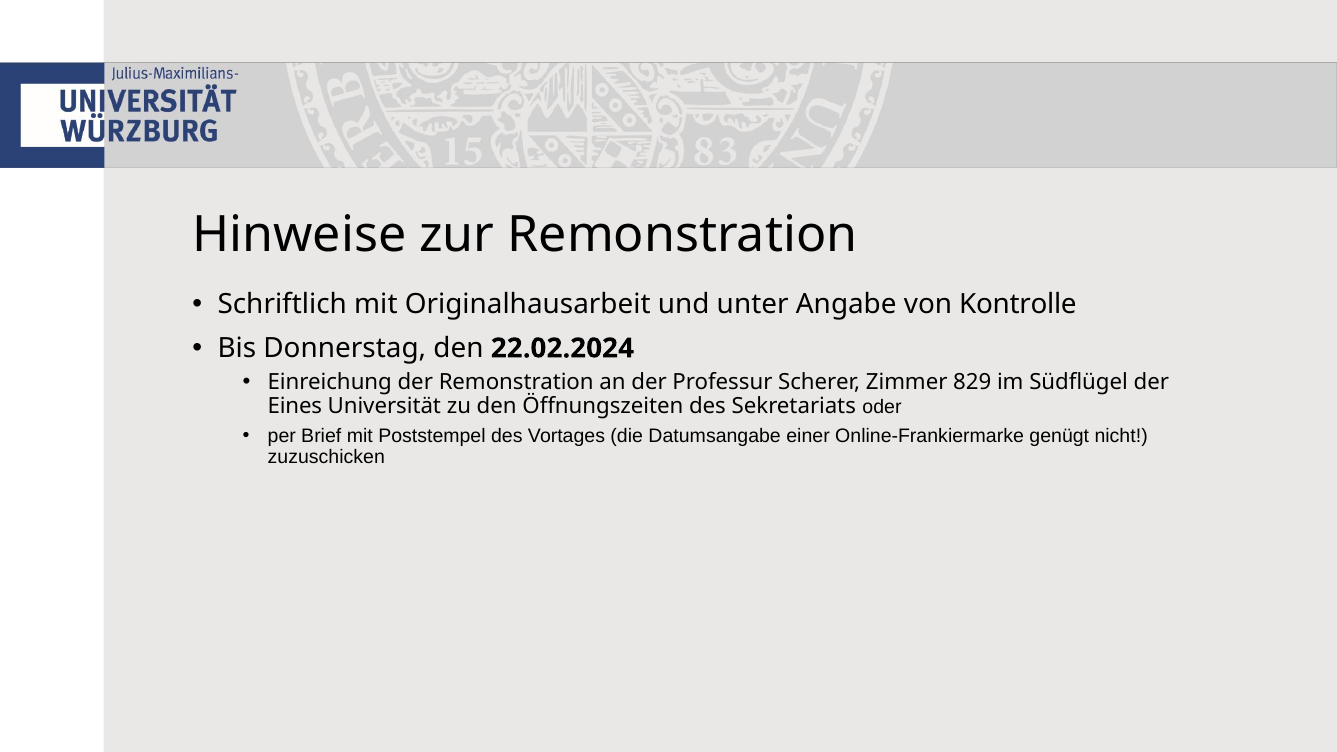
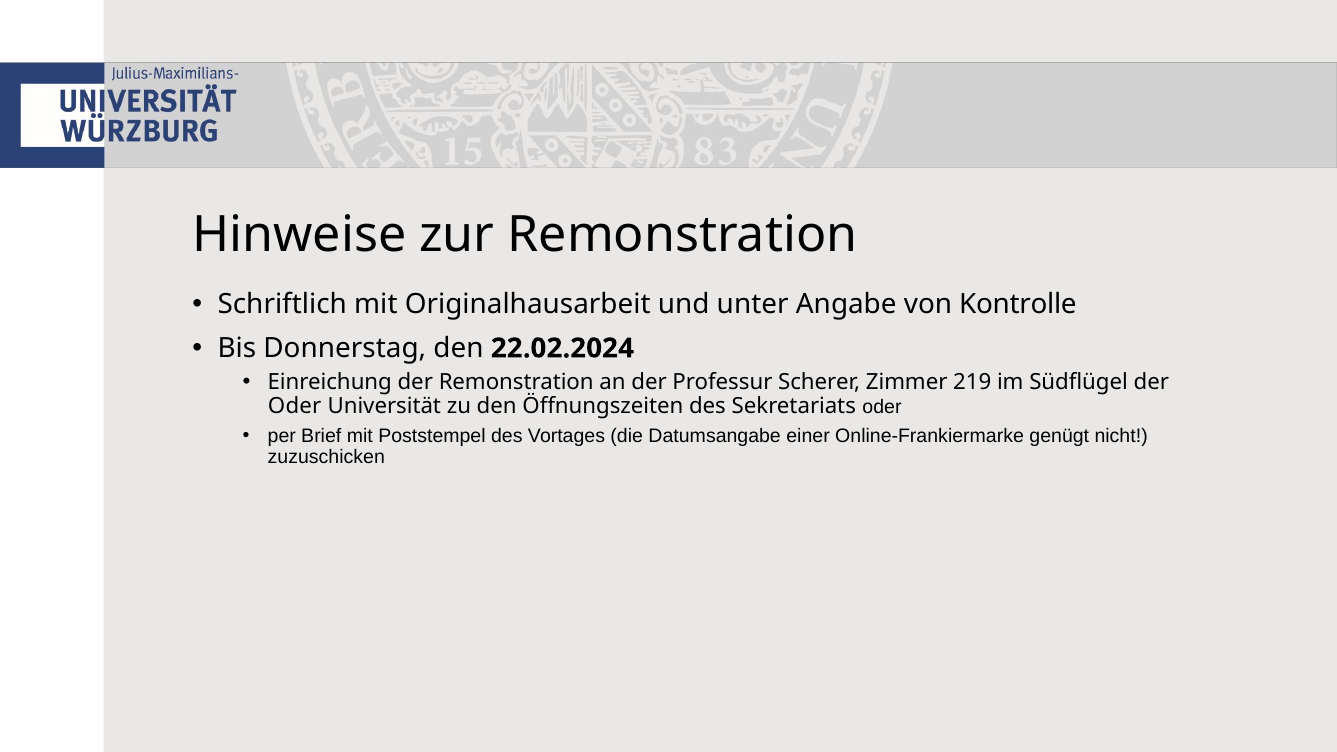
829: 829 -> 219
Eines at (295, 406): Eines -> Oder
